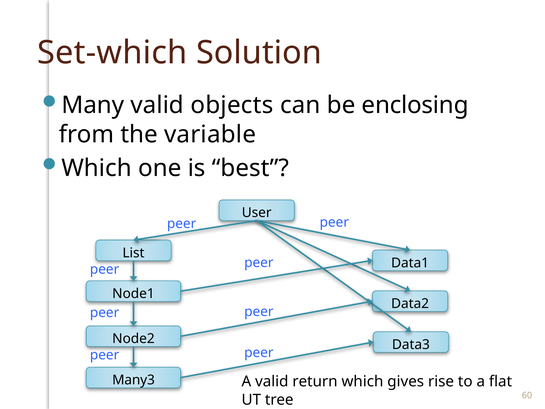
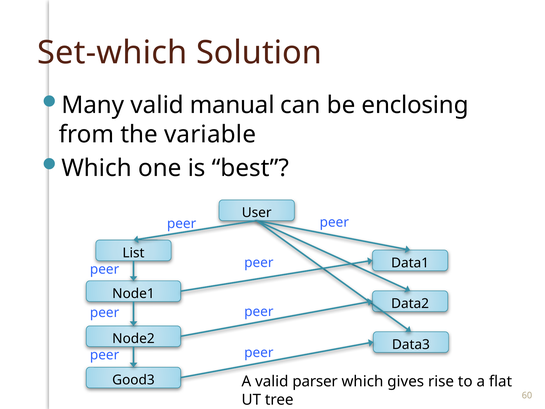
objects: objects -> manual
Many3: Many3 -> Good3
return: return -> parser
